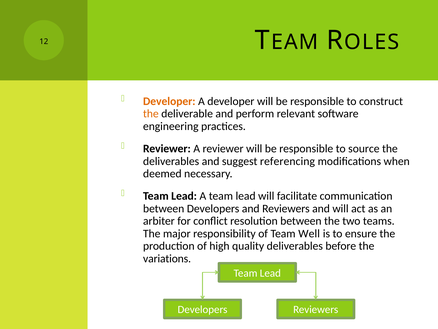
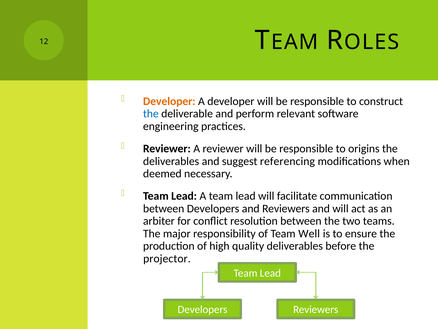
the at (151, 114) colour: orange -> blue
source: source -> origins
variations: variations -> projector
